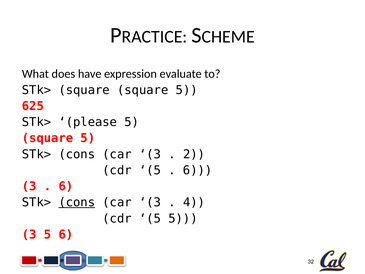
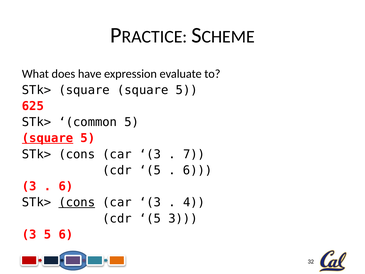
please: please -> common
square at (48, 138) underline: none -> present
2: 2 -> 7
5 5: 5 -> 3
